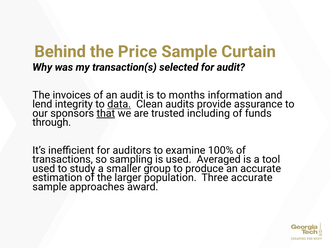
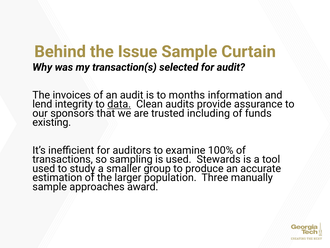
Price: Price -> Issue
that underline: present -> none
through: through -> existing
Averaged: Averaged -> Stewards
Three accurate: accurate -> manually
